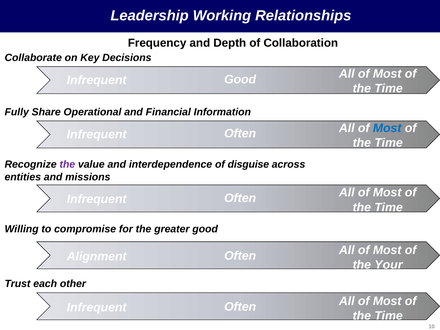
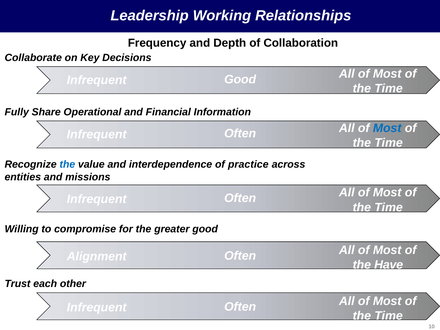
the at (67, 164) colour: purple -> blue
disguise: disguise -> practice
Your: Your -> Have
